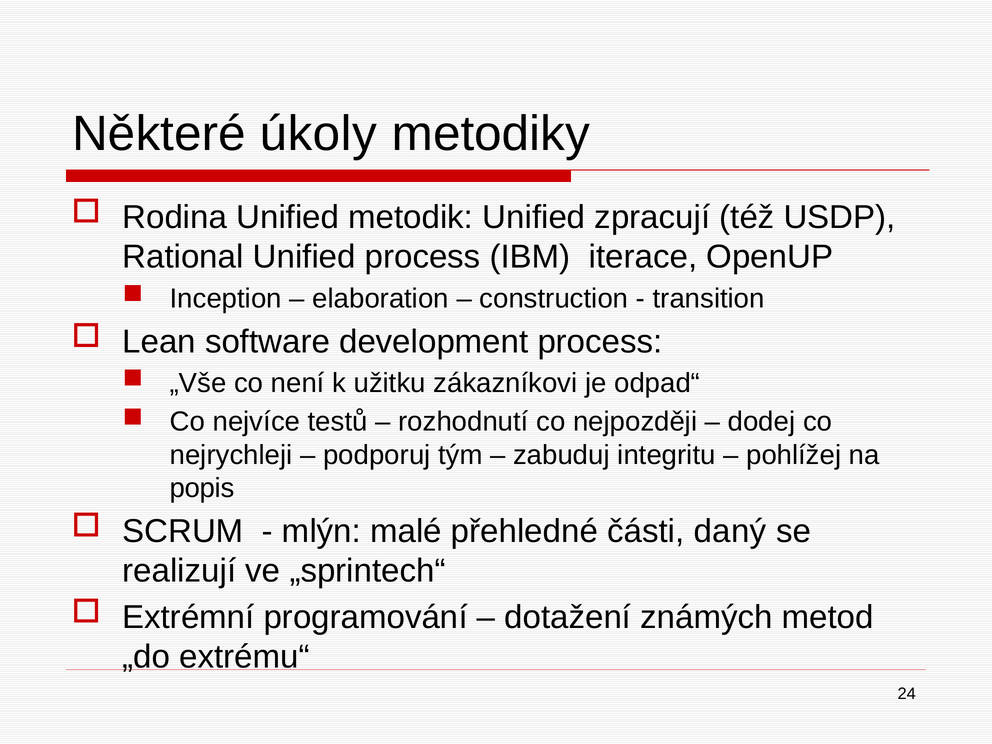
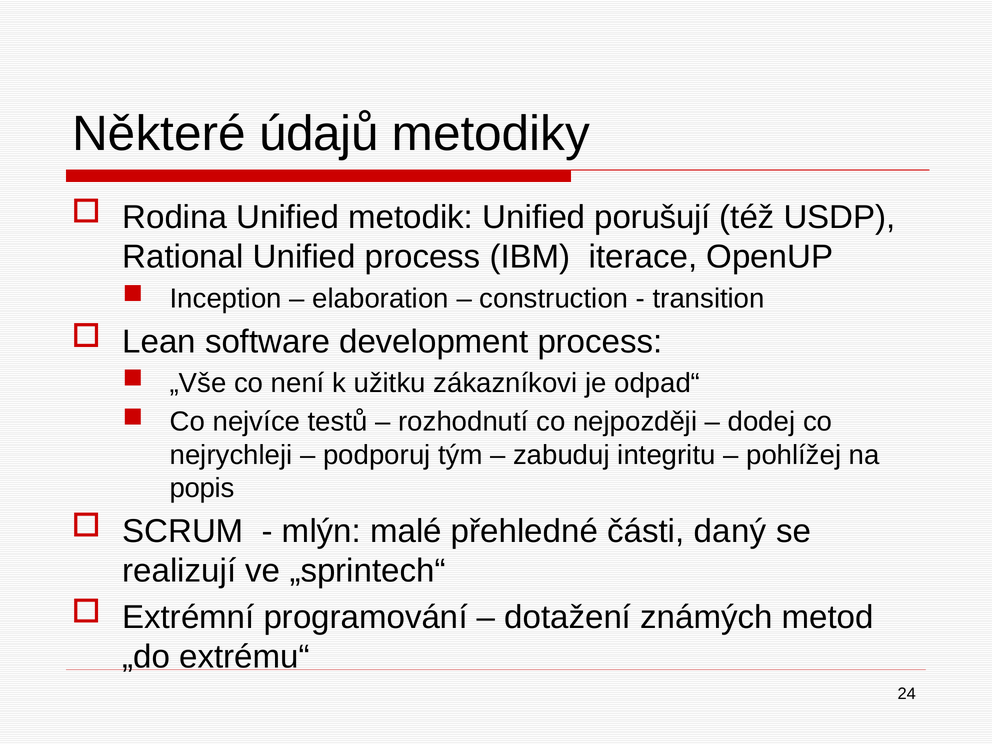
úkoly: úkoly -> údajů
zpracují: zpracují -> porušují
